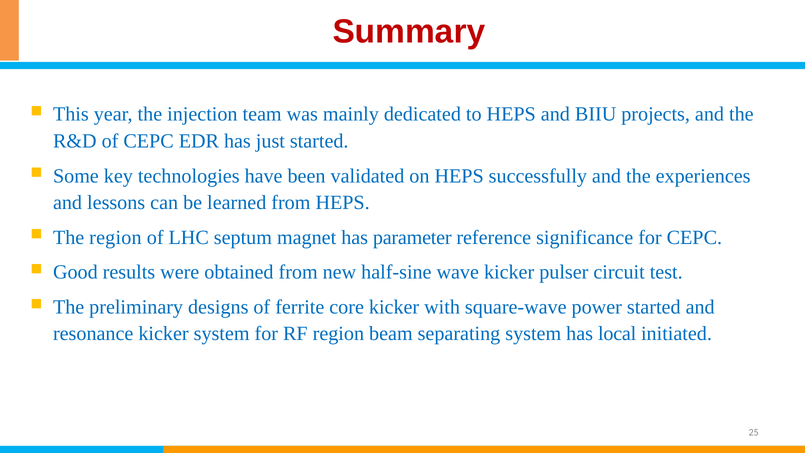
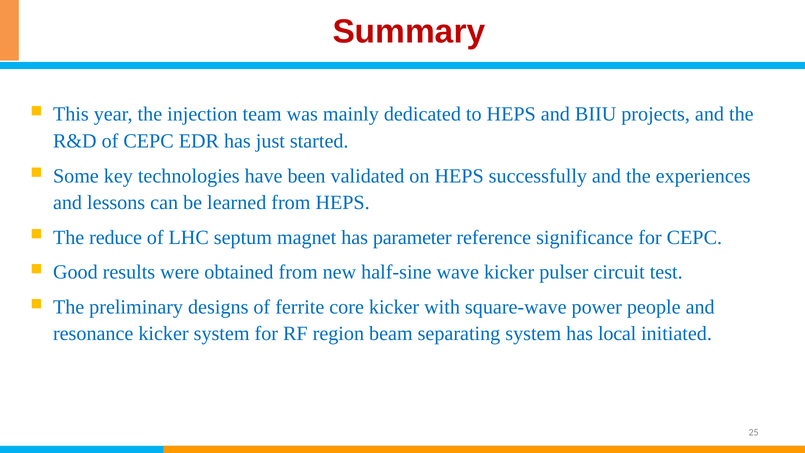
The region: region -> reduce
power started: started -> people
